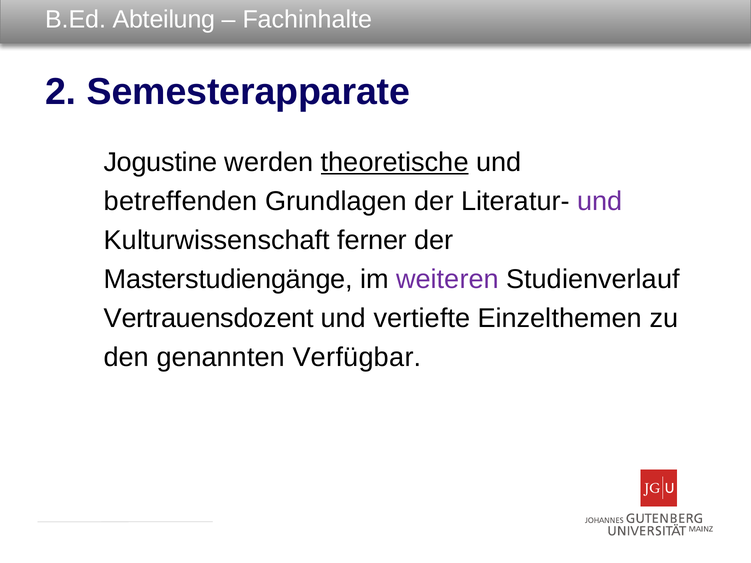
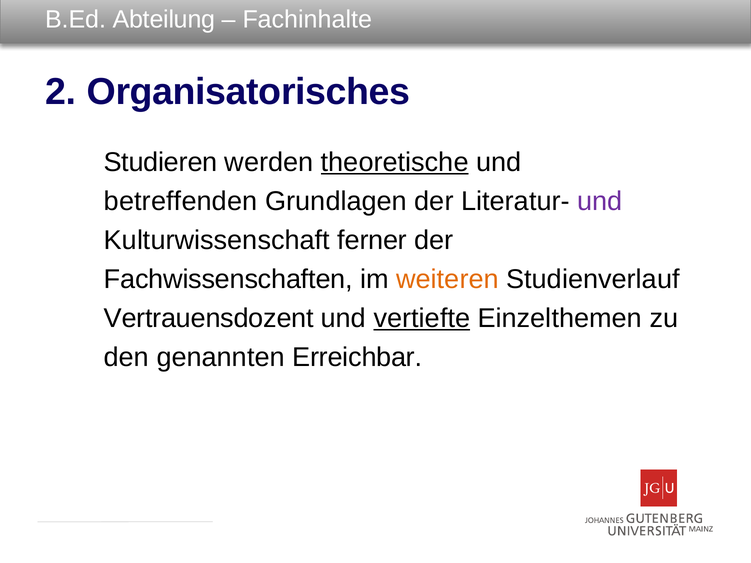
Semesterapparate: Semesterapparate -> Organisatorisches
Jogustine: Jogustine -> Studieren
Masterstudiengänge: Masterstudiengänge -> Fachwissenschaften
weiteren colour: purple -> orange
vertiefte underline: none -> present
Verfügbar: Verfügbar -> Erreichbar
